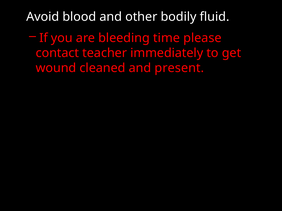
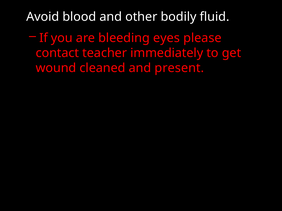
time: time -> eyes
